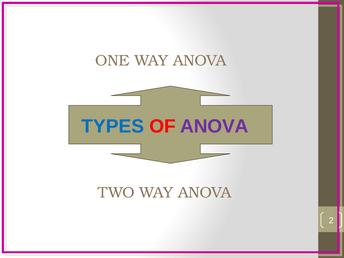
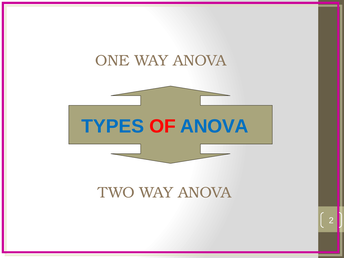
ANOVA at (214, 126) colour: purple -> blue
